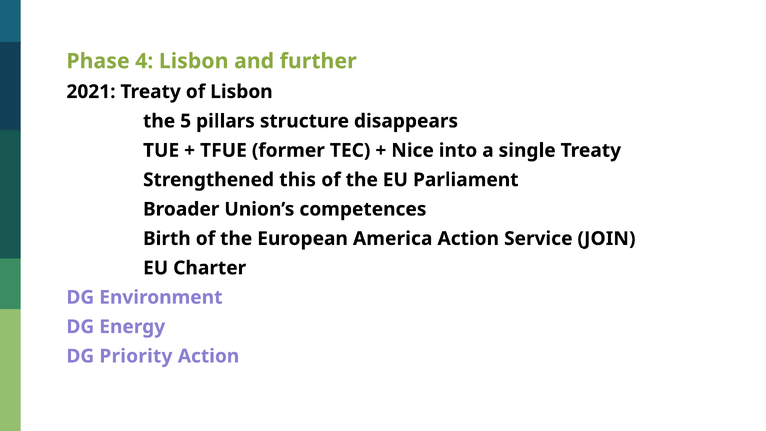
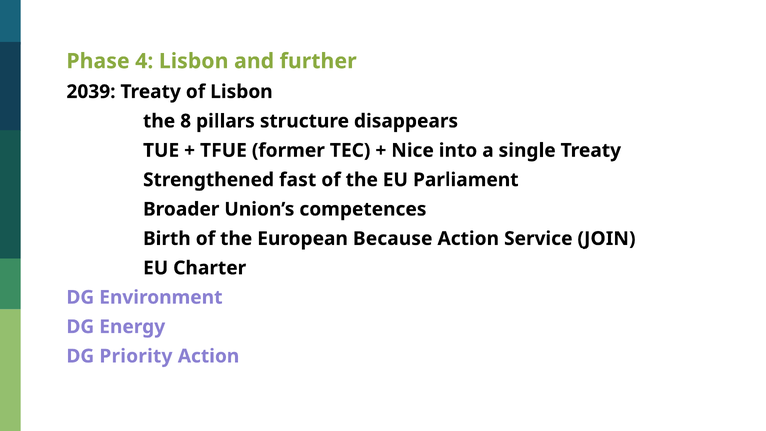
2021: 2021 -> 2039
5: 5 -> 8
this: this -> fast
America: America -> Because
